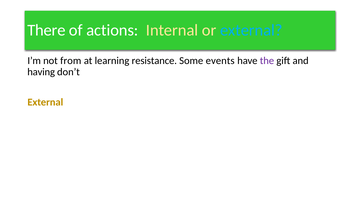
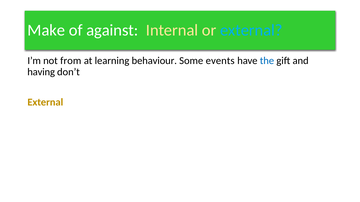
There: There -> Make
actions: actions -> against
resistance: resistance -> behaviour
the colour: purple -> blue
